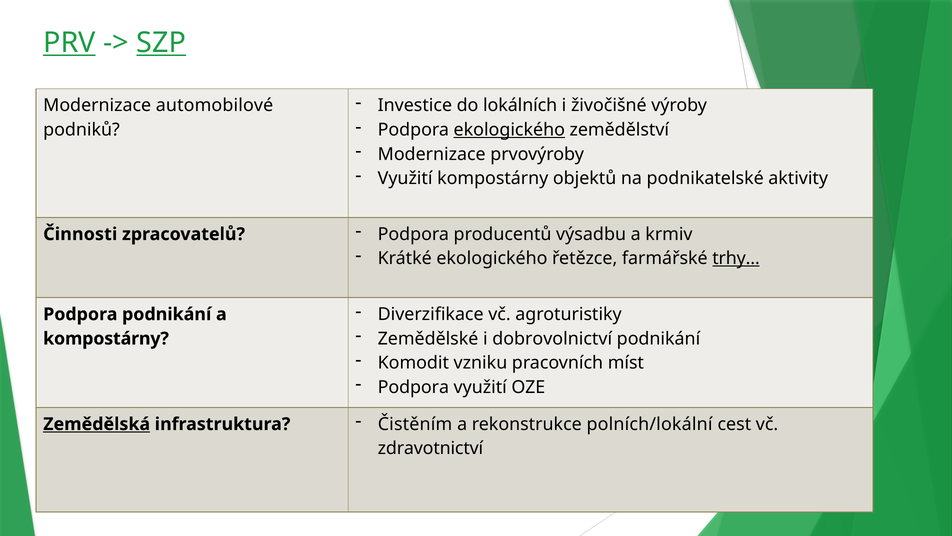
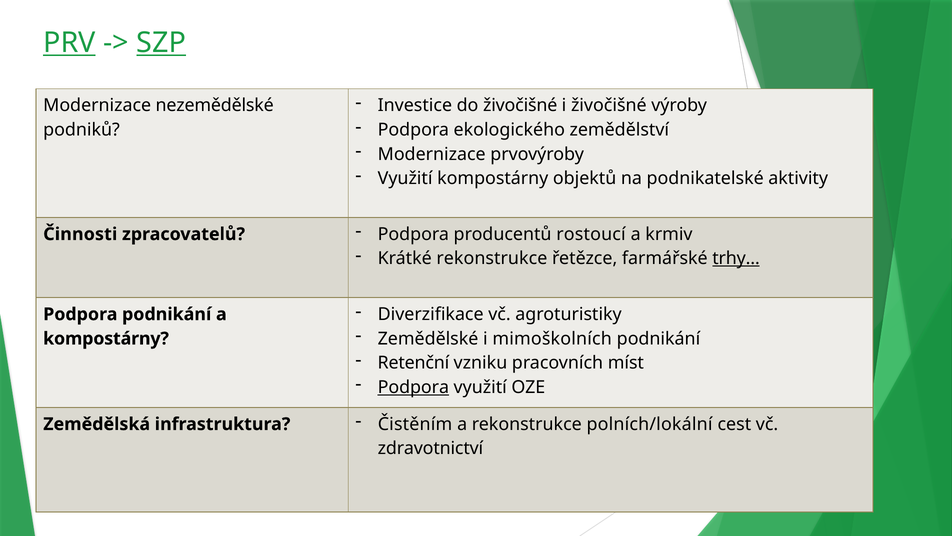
do lokálních: lokálních -> živočišné
automobilové: automobilové -> nezemědělské
ekologického at (509, 130) underline: present -> none
výsadbu: výsadbu -> rostoucí
Krátké ekologického: ekologického -> rekonstrukce
dobrovolnictví: dobrovolnictví -> mimoškolních
Komodit: Komodit -> Retenční
Podpora at (413, 387) underline: none -> present
Zemědělská underline: present -> none
